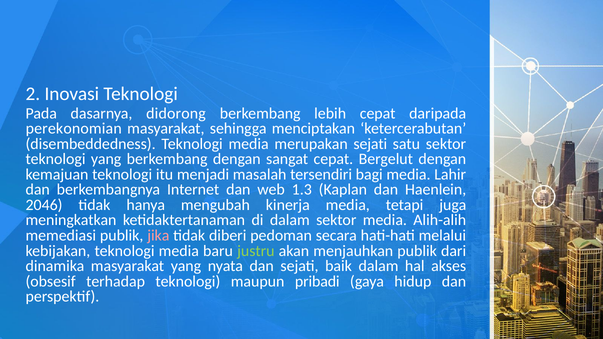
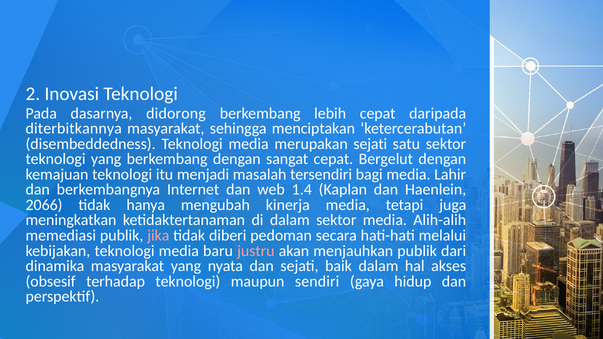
perekonomian: perekonomian -> diterbitkannya
1.3: 1.3 -> 1.4
2046: 2046 -> 2066
justru colour: light green -> pink
pribadi: pribadi -> sendiri
